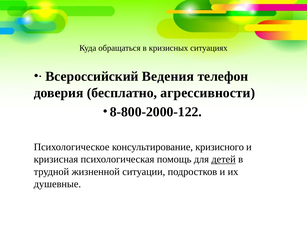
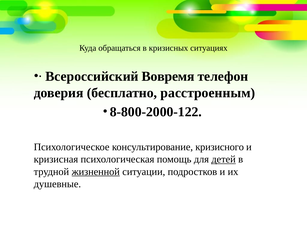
Ведения: Ведения -> Вовремя
агрессивности: агрессивности -> расстроенным
жизненной underline: none -> present
